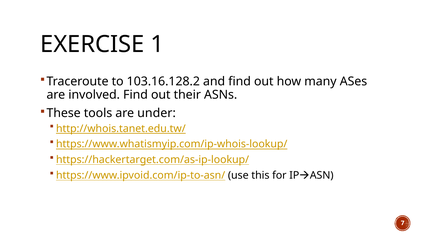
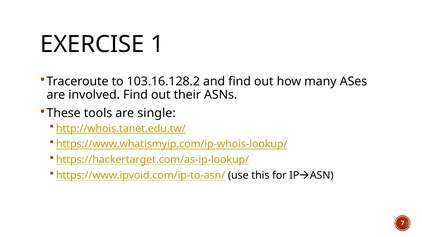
under: under -> single
